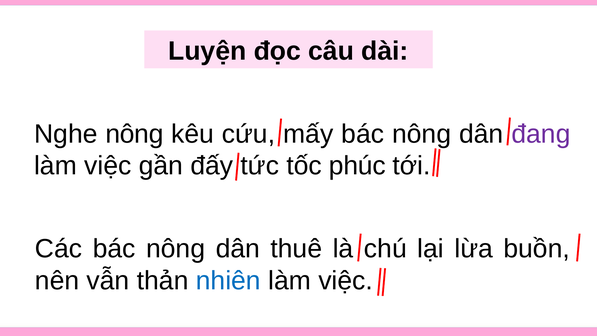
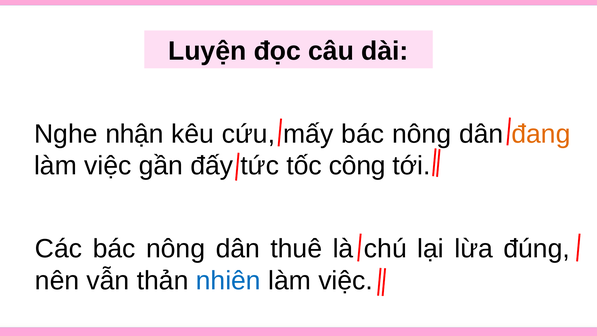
Nghe nông: nông -> nhận
đang colour: purple -> orange
phúc: phúc -> công
buồn: buồn -> đúng
